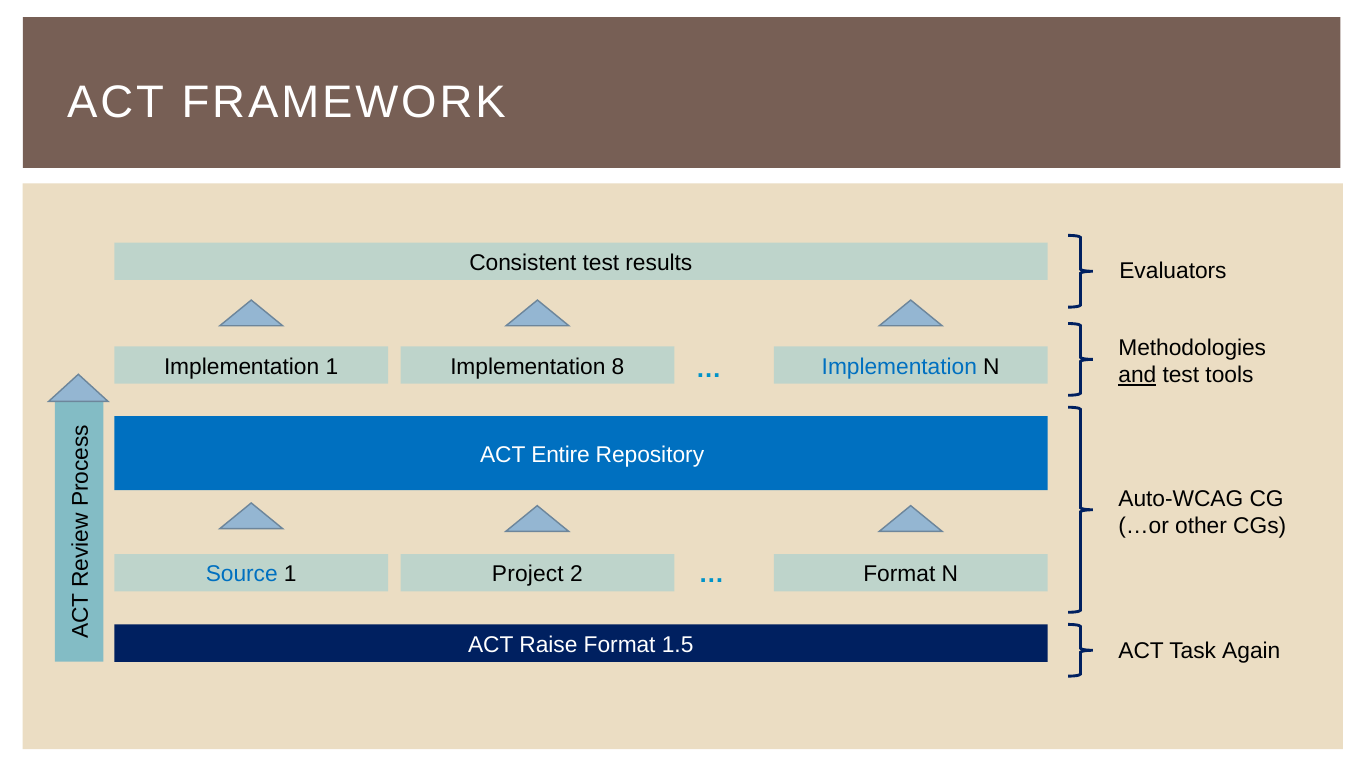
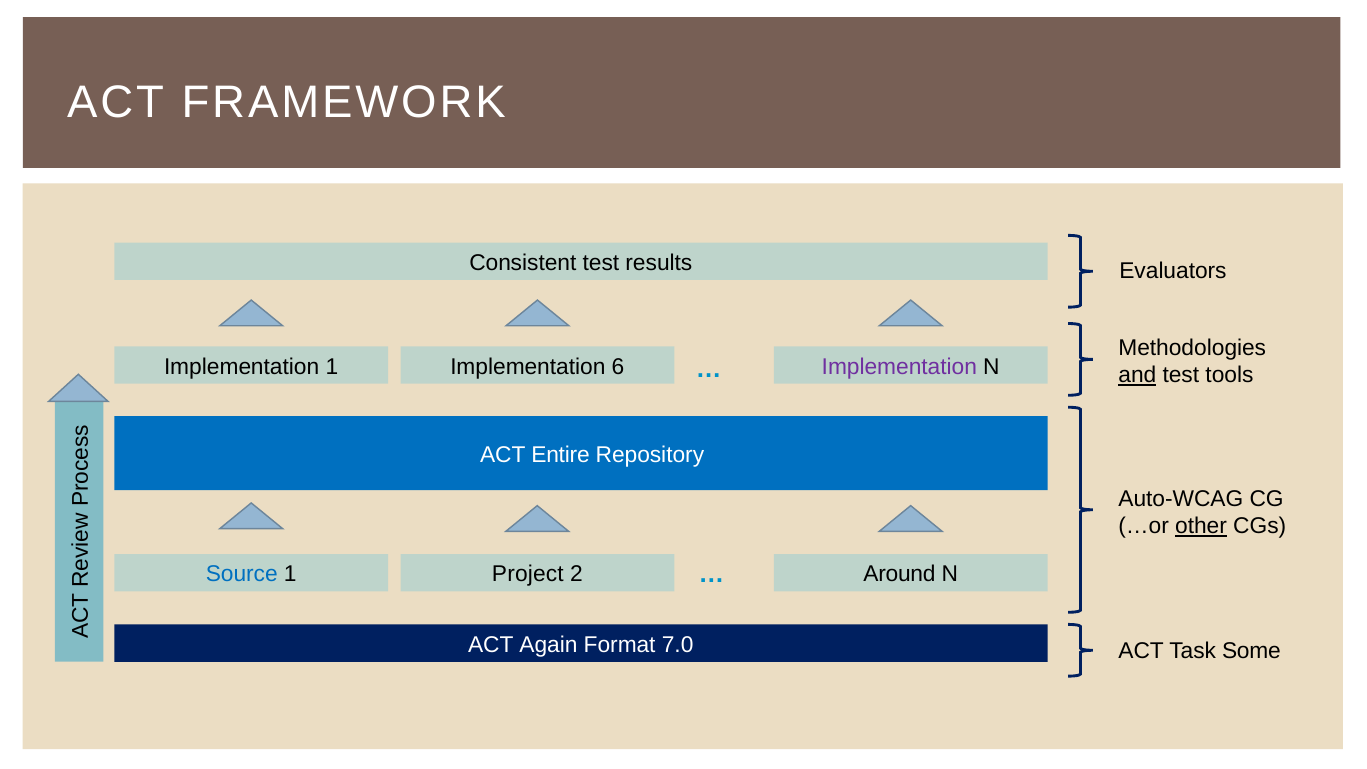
8: 8 -> 6
Implementation at (899, 367) colour: blue -> purple
other underline: none -> present
1 Format: Format -> Around
Raise: Raise -> Again
1.5: 1.5 -> 7.0
Again: Again -> Some
